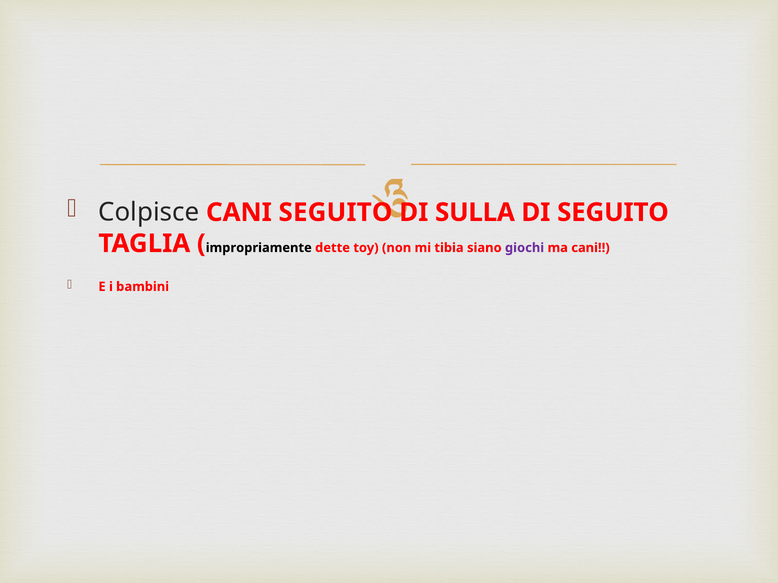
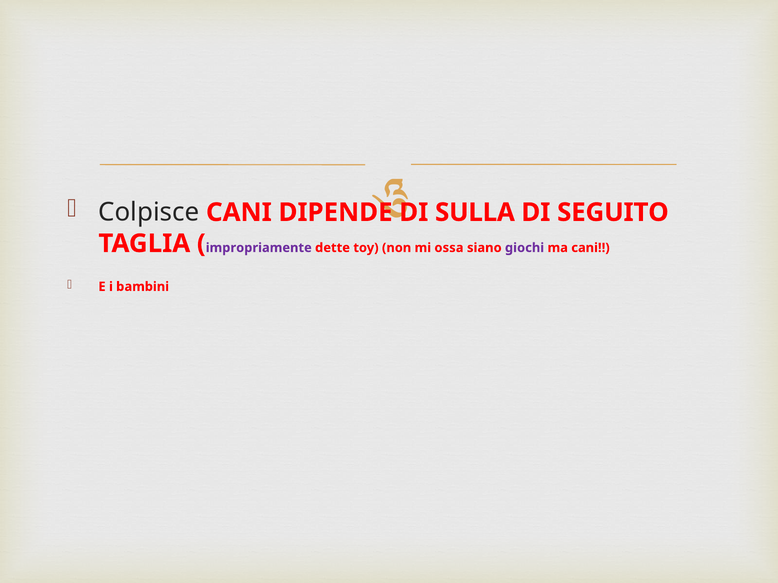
CANI SEGUITO: SEGUITO -> DIPENDE
impropriamente colour: black -> purple
tibia: tibia -> ossa
